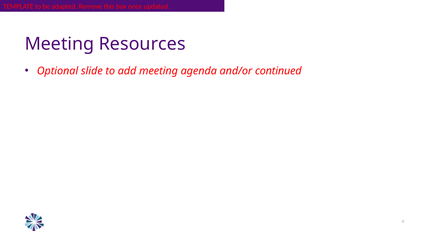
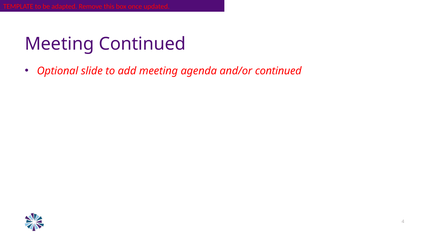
Meeting Resources: Resources -> Continued
